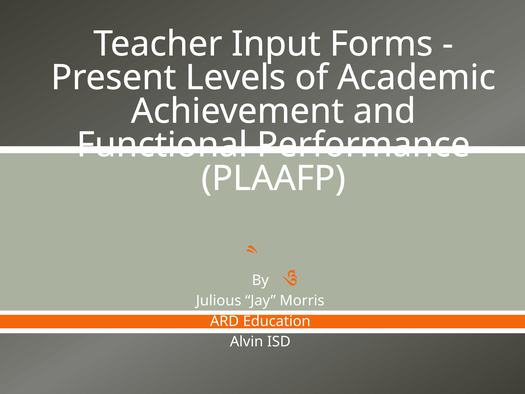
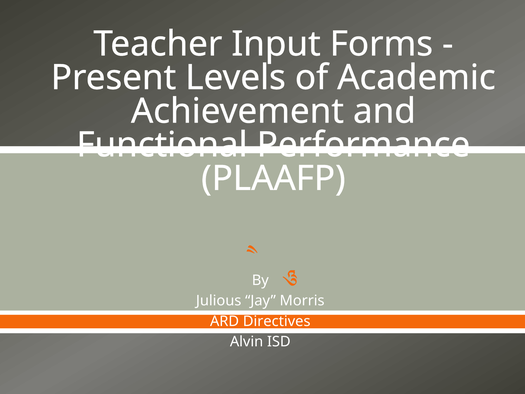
Education: Education -> Directives
